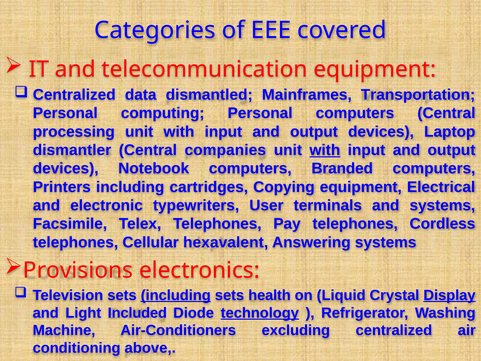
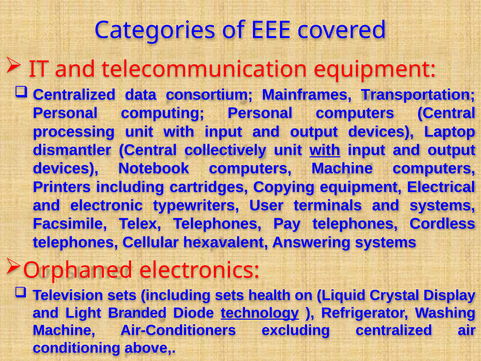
dismantled: dismantled -> consortium
companies: companies -> collectively
computers Branded: Branded -> Machine
Provisions: Provisions -> Orphaned
including at (176, 295) underline: present -> none
Display underline: present -> none
Included: Included -> Branded
